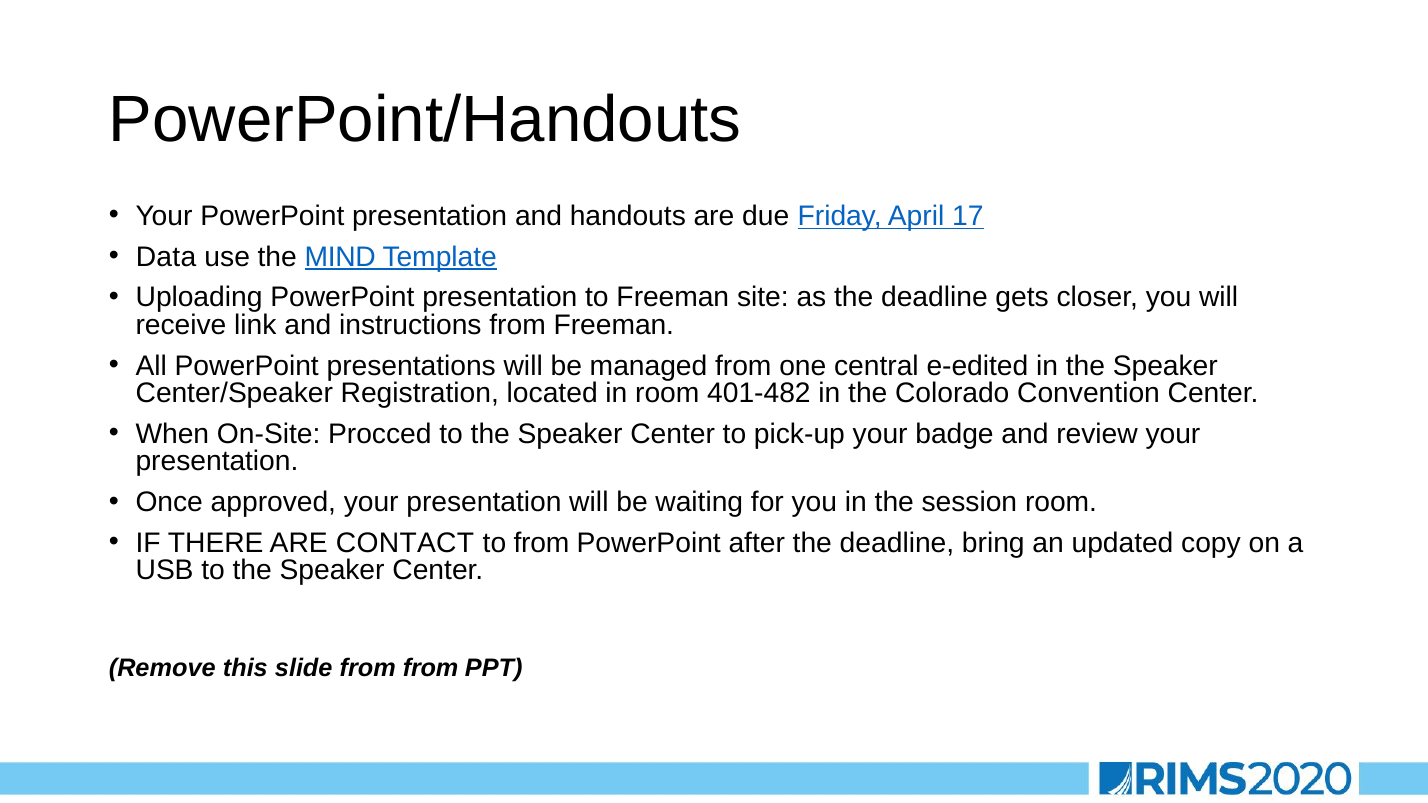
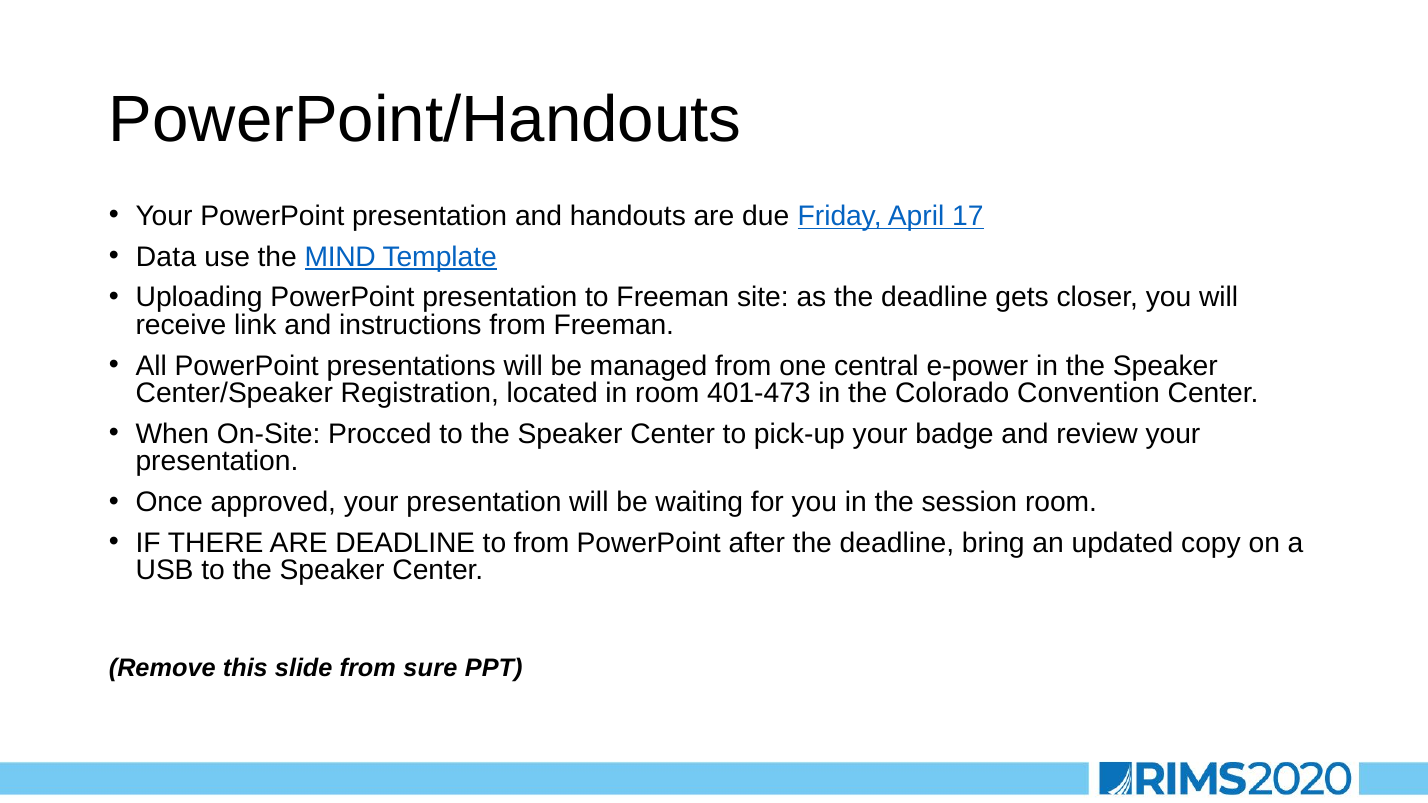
e-edited: e-edited -> e-power
401-482: 401-482 -> 401-473
ARE CONTACT: CONTACT -> DEADLINE
from from: from -> sure
